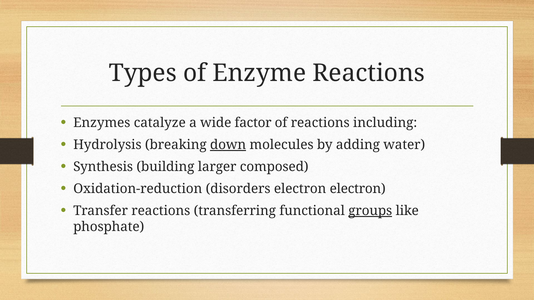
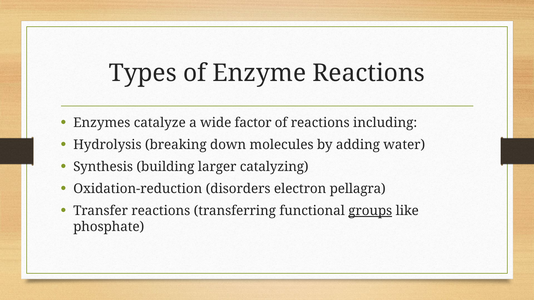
down underline: present -> none
composed: composed -> catalyzing
electron electron: electron -> pellagra
